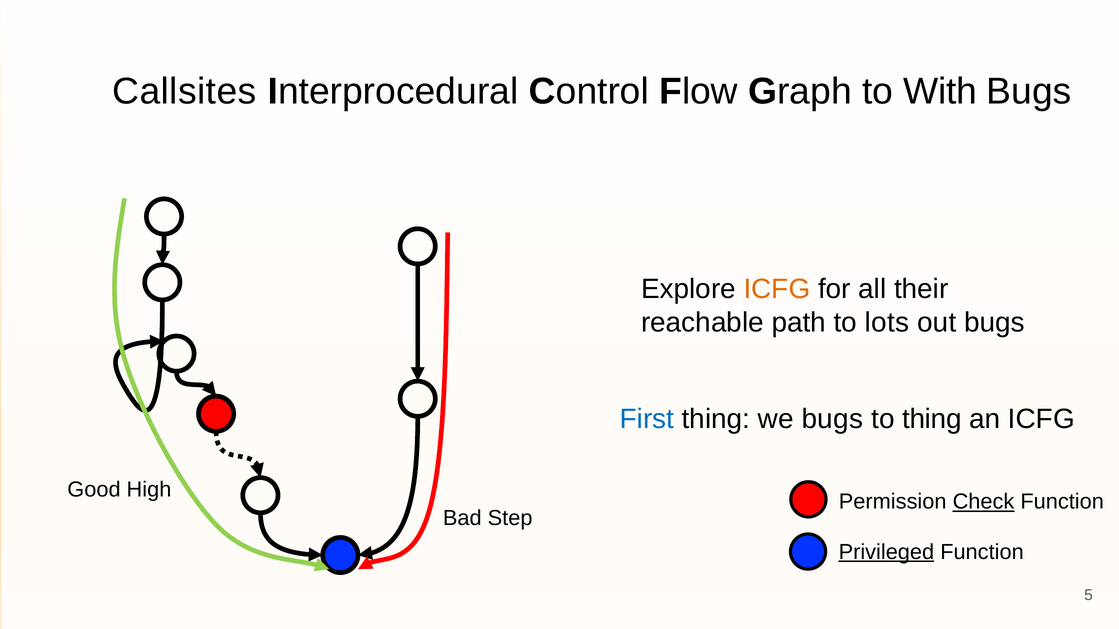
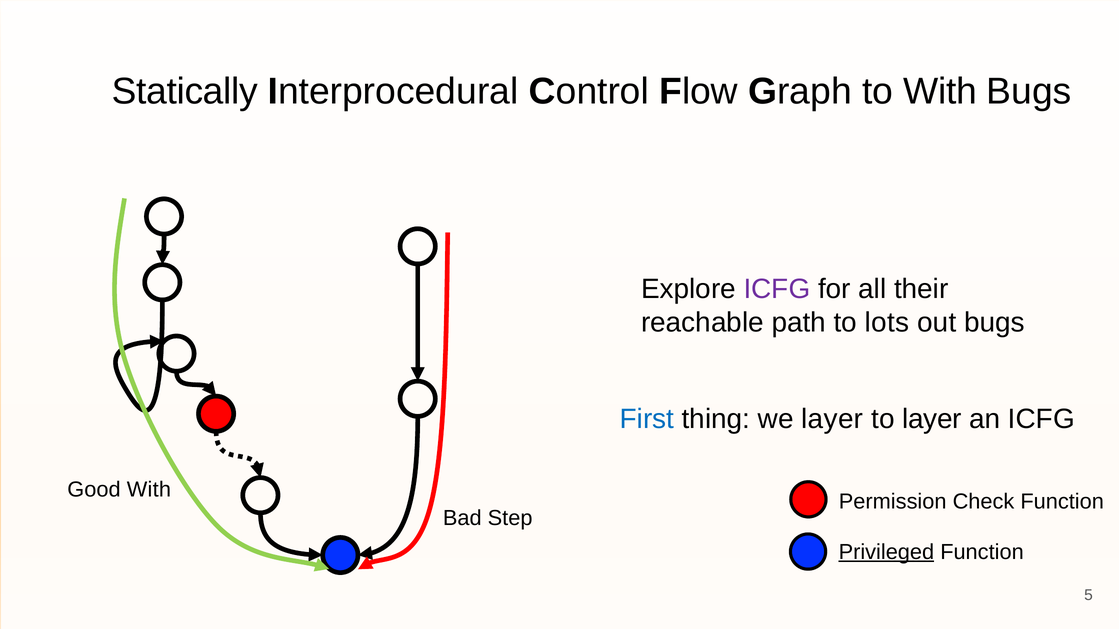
Callsites: Callsites -> Statically
ICFG at (777, 289) colour: orange -> purple
we bugs: bugs -> layer
to thing: thing -> layer
Good High: High -> With
Check underline: present -> none
